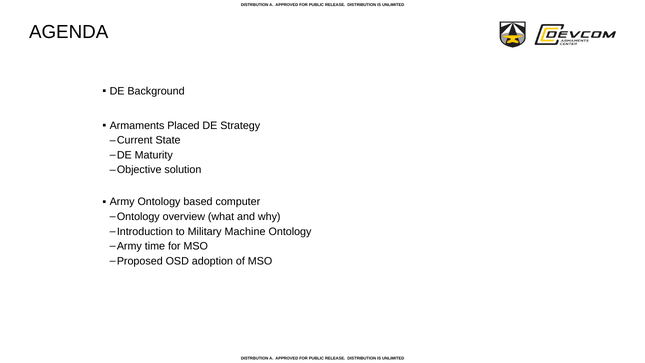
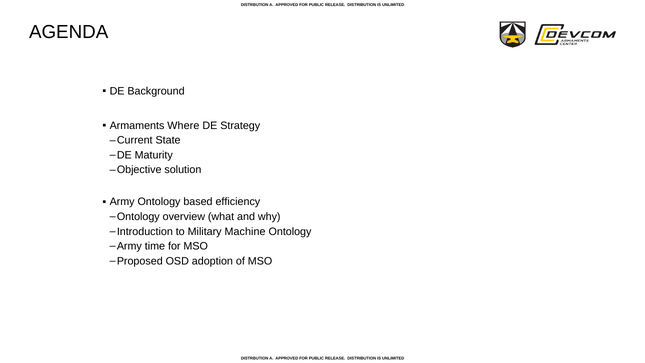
Placed: Placed -> Where
computer: computer -> efficiency
